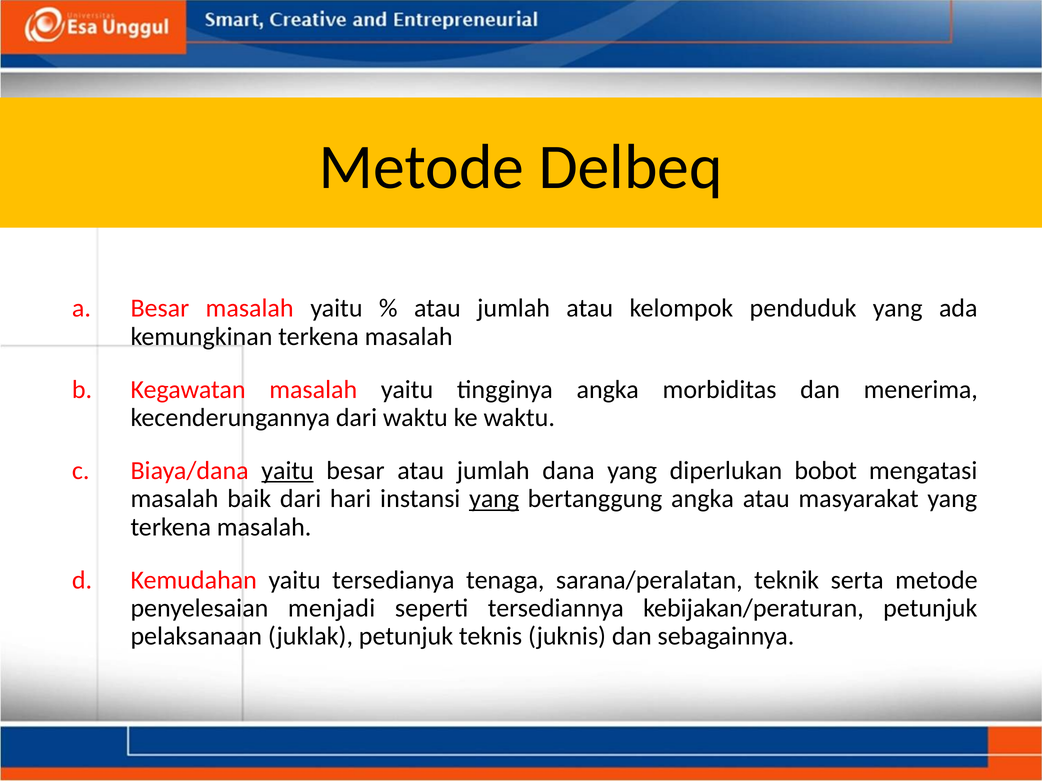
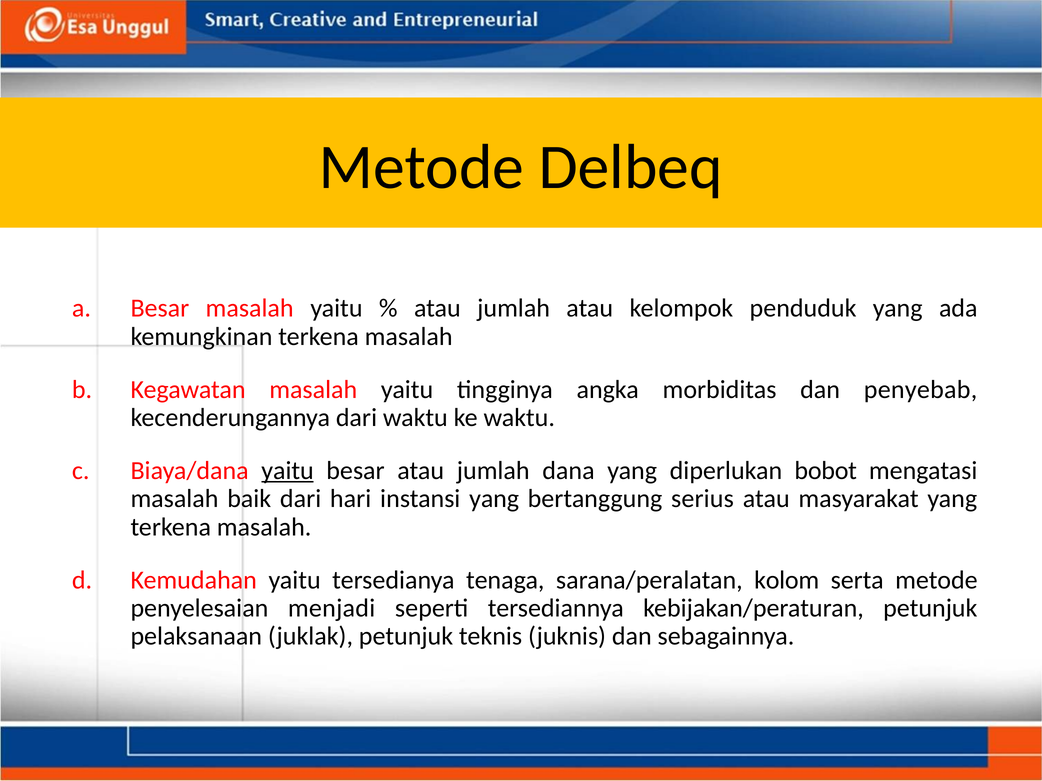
menerima: menerima -> penyebab
yang at (494, 499) underline: present -> none
bertanggung angka: angka -> serius
teknik: teknik -> kolom
